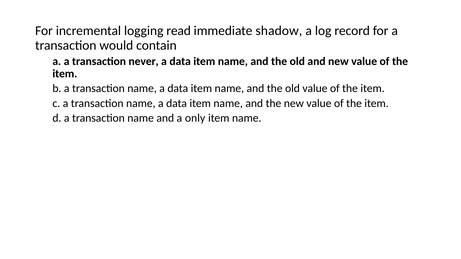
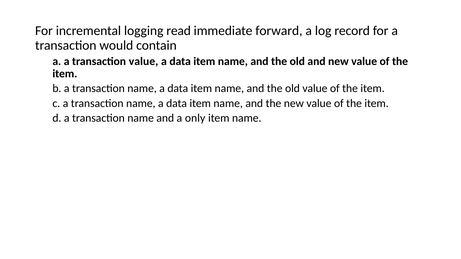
shadow: shadow -> forward
transaction never: never -> value
